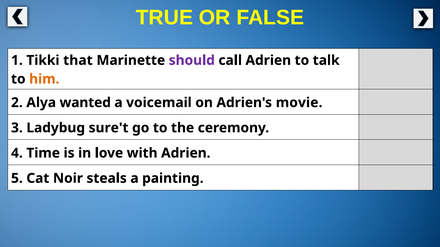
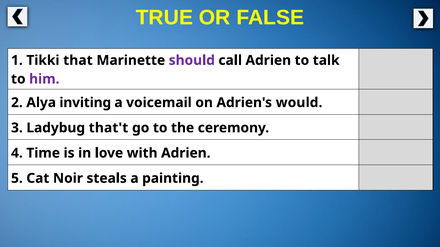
him colour: orange -> purple
wanted: wanted -> inviting
movie: movie -> would
sure't: sure't -> that't
